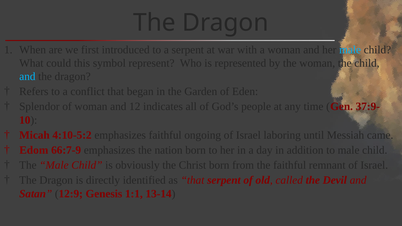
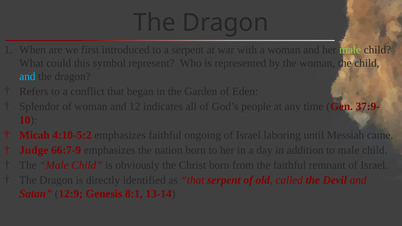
male at (350, 50) colour: light blue -> light green
Edom: Edom -> Judge
1:1: 1:1 -> 8:1
